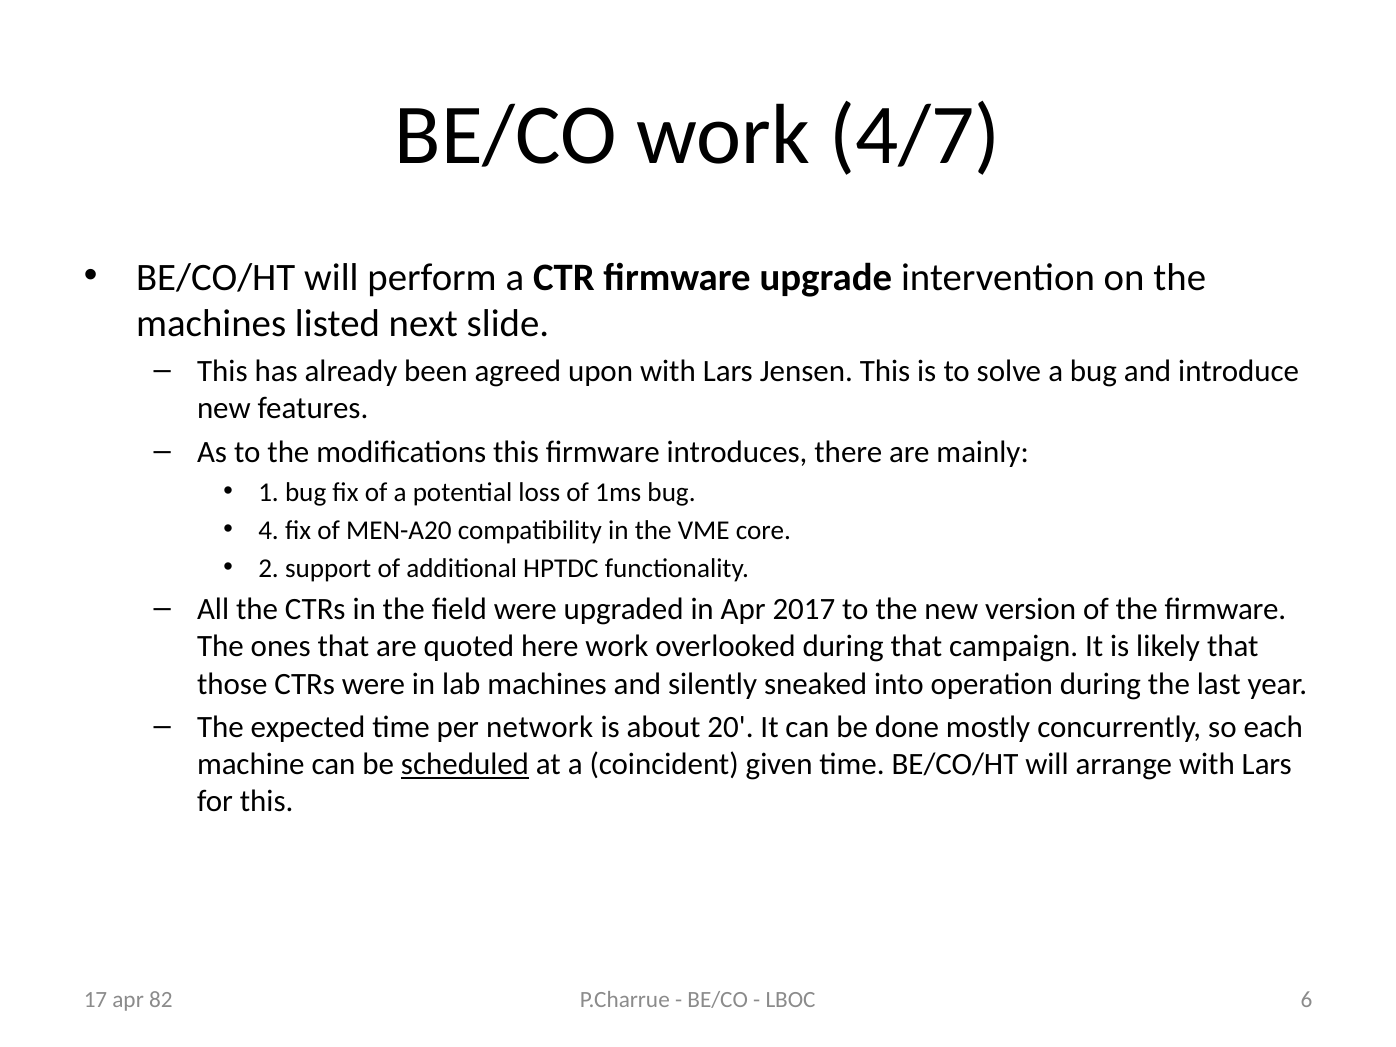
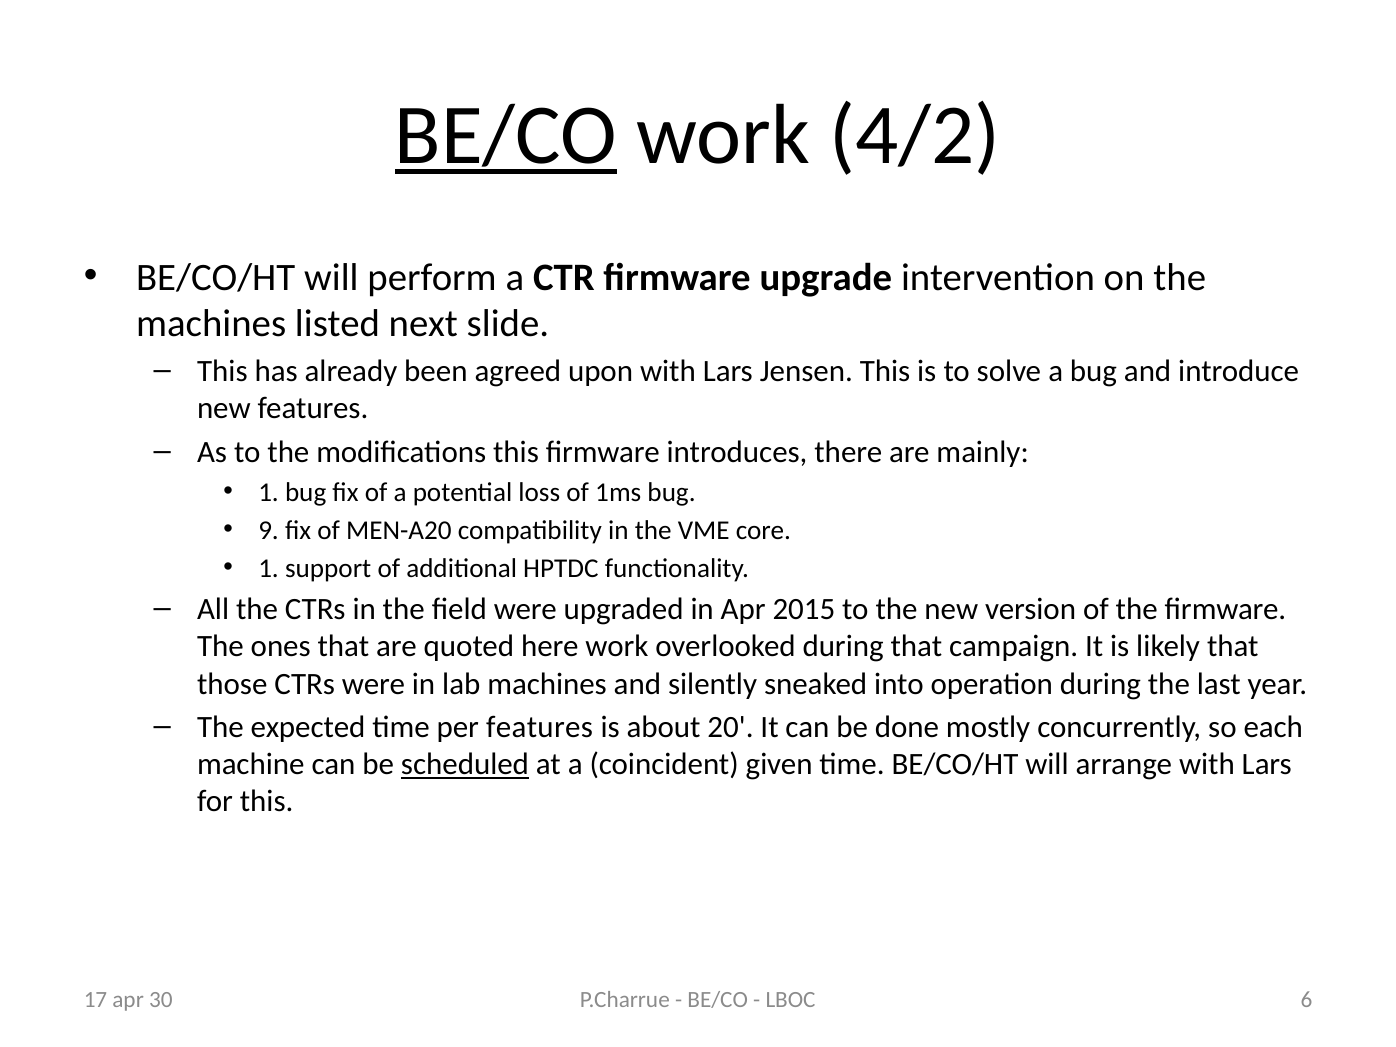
BE/CO at (506, 135) underline: none -> present
4/7: 4/7 -> 4/2
4: 4 -> 9
2 at (269, 568): 2 -> 1
2017: 2017 -> 2015
per network: network -> features
82: 82 -> 30
